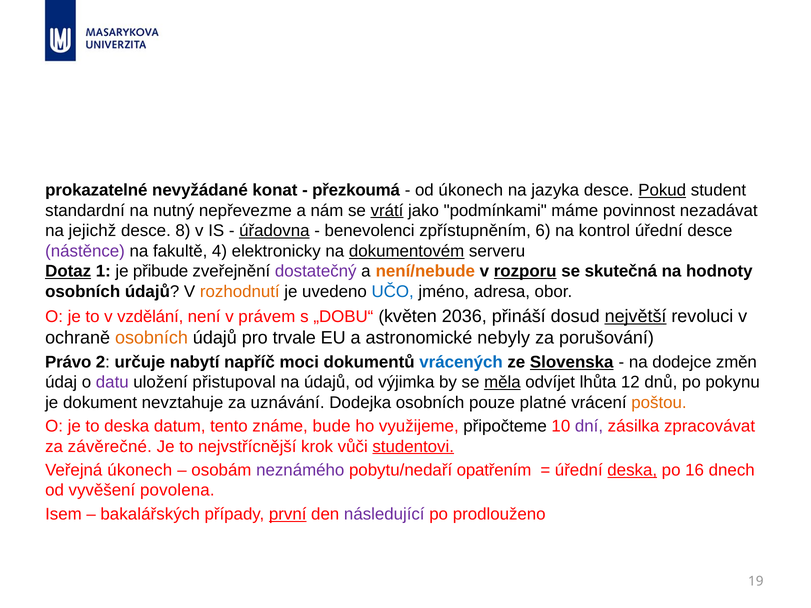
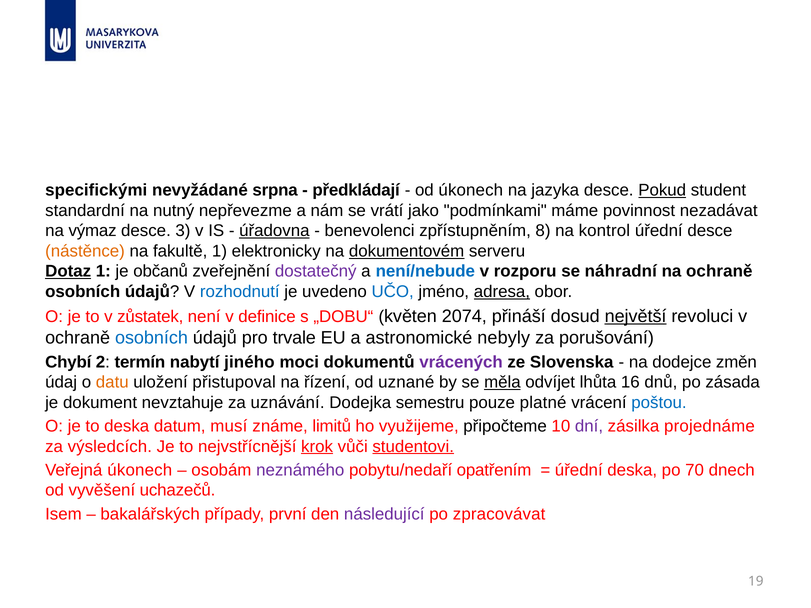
prokazatelné: prokazatelné -> specifickými
konat: konat -> srpna
přezkoumá: přezkoumá -> předkládají
vrátí underline: present -> none
jejichž: jejichž -> výmaz
8: 8 -> 3
6: 6 -> 8
nástěnce colour: purple -> orange
fakultě 4: 4 -> 1
přibude: přibude -> občanů
není/nebude colour: orange -> blue
rozporu underline: present -> none
skutečná: skutečná -> náhradní
na hodnoty: hodnoty -> ochraně
rozhodnutí colour: orange -> blue
adresa underline: none -> present
vzdělání: vzdělání -> zůstatek
právem: právem -> definice
2036: 2036 -> 2074
osobních at (151, 338) colour: orange -> blue
Právo: Právo -> Chybí
určuje: určuje -> termín
napříč: napříč -> jiného
vrácených colour: blue -> purple
Slovenska underline: present -> none
datu colour: purple -> orange
na údajů: údajů -> řízení
výjimka: výjimka -> uznané
12: 12 -> 16
pokynu: pokynu -> zásada
Dodejka osobních: osobních -> semestru
poštou colour: orange -> blue
tento: tento -> musí
bude: bude -> limitů
zpracovávat: zpracovávat -> projednáme
závěrečné: závěrečné -> výsledcích
krok underline: none -> present
deska at (632, 470) underline: present -> none
16: 16 -> 70
povolena: povolena -> uchazečů
první underline: present -> none
prodlouženo: prodlouženo -> zpracovávat
